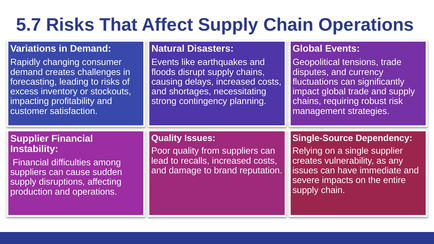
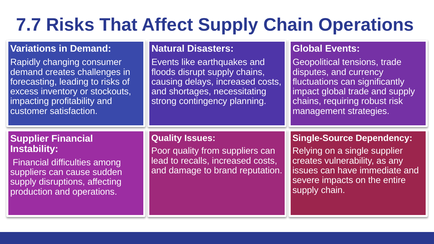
5.7: 5.7 -> 7.7
